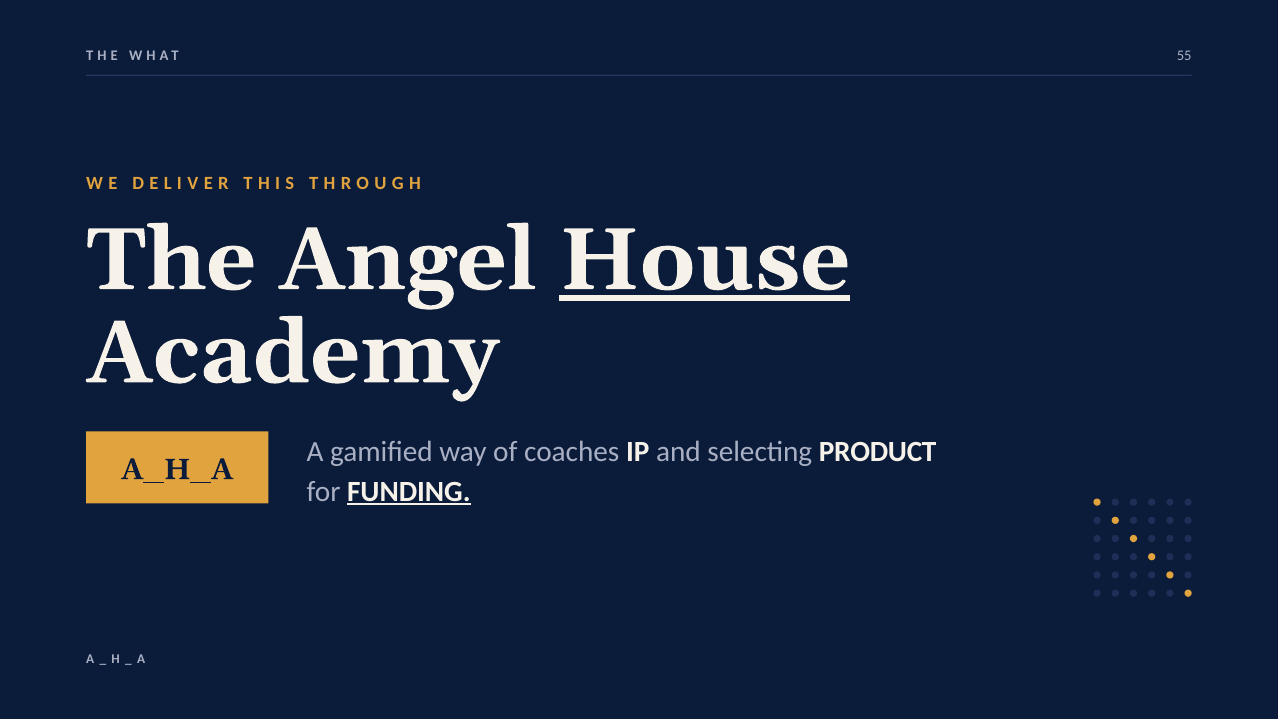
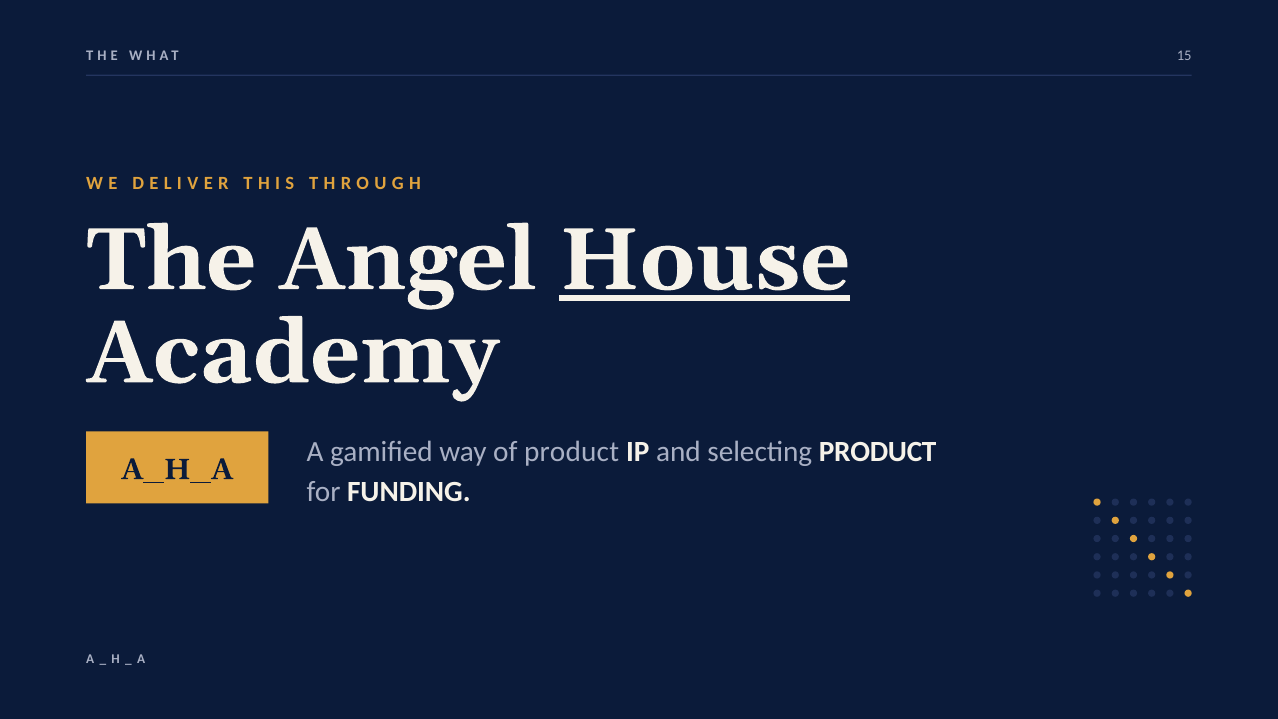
55: 55 -> 15
of coaches: coaches -> product
FUNDING underline: present -> none
